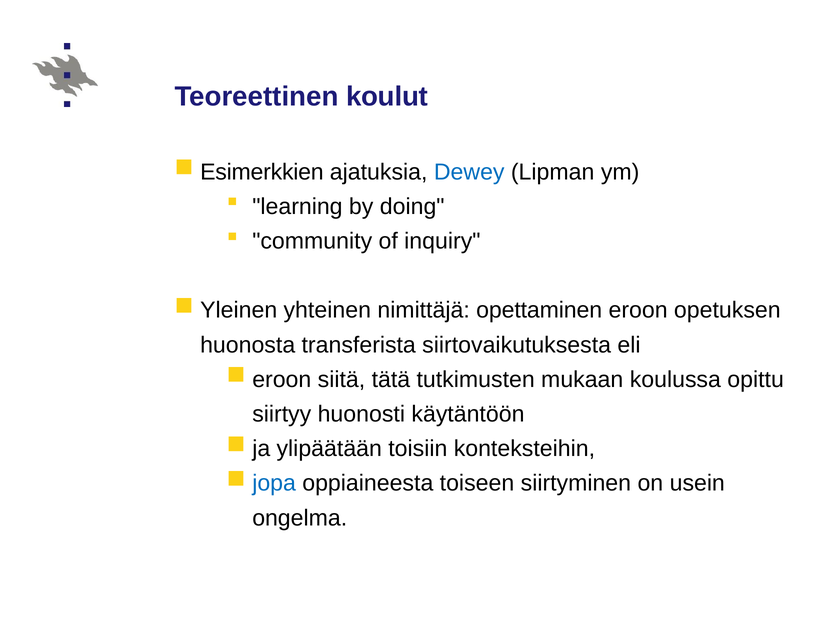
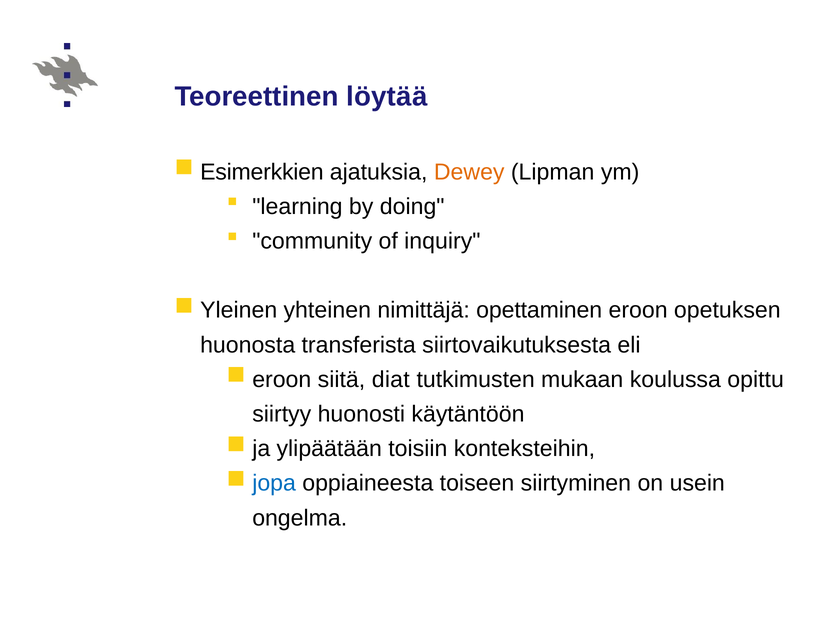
koulut: koulut -> löytää
Dewey colour: blue -> orange
tätä: tätä -> diat
